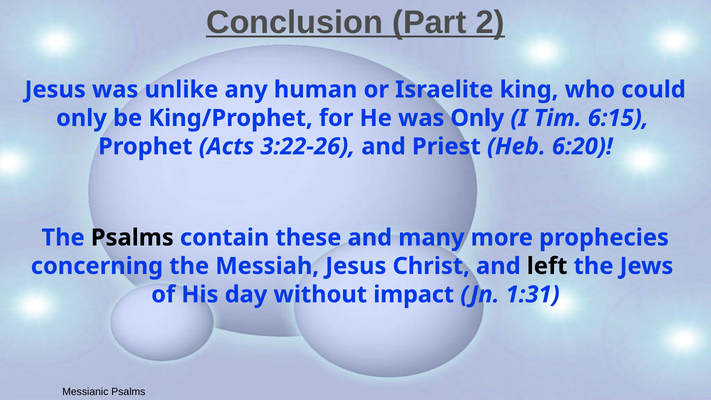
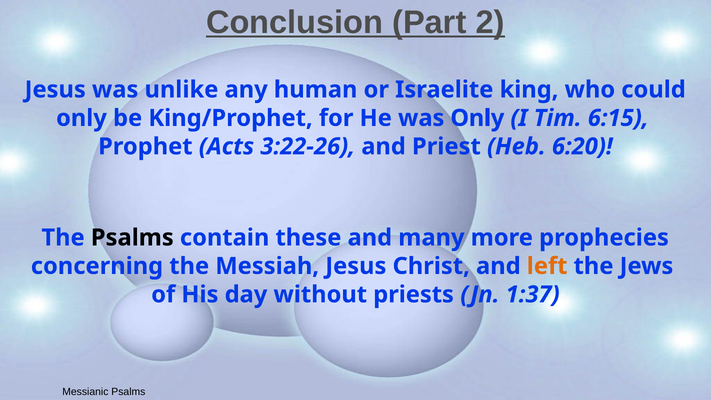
left colour: black -> orange
impact: impact -> priests
1:31: 1:31 -> 1:37
